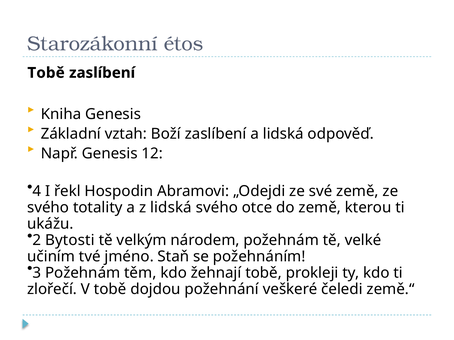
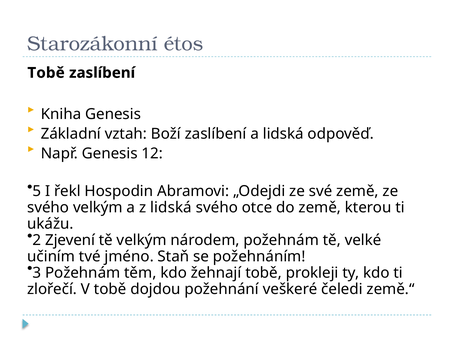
4: 4 -> 5
svého totality: totality -> velkým
Bytosti: Bytosti -> Zjevení
